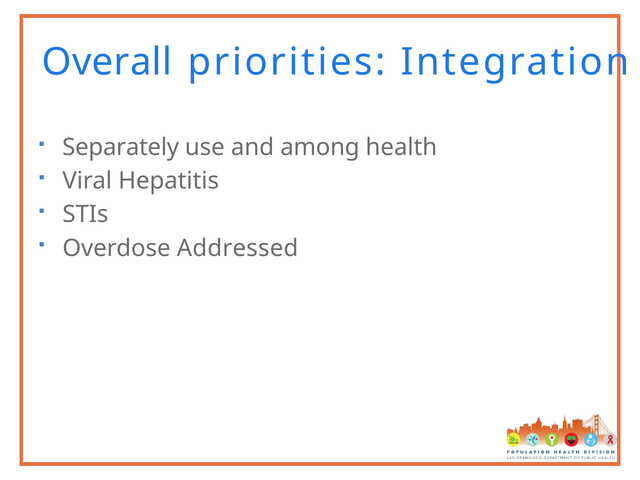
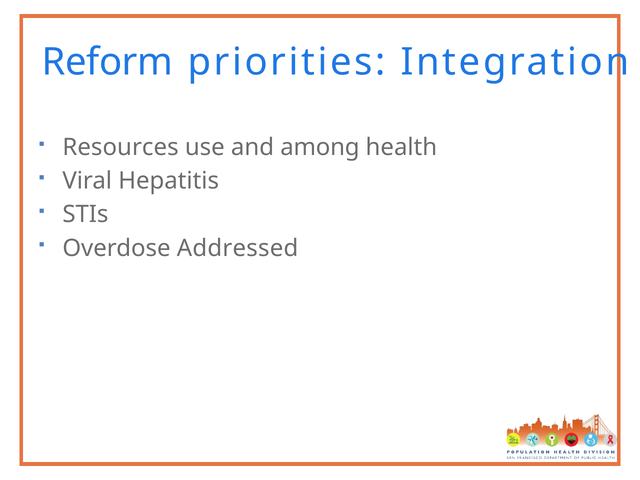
Overall: Overall -> Reform
Separately: Separately -> Resources
